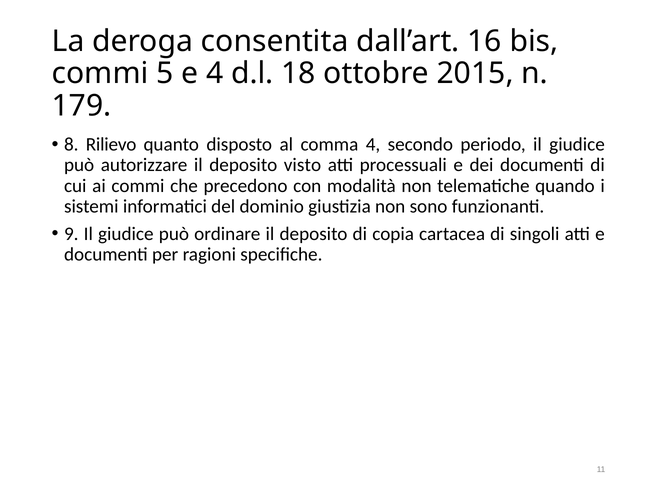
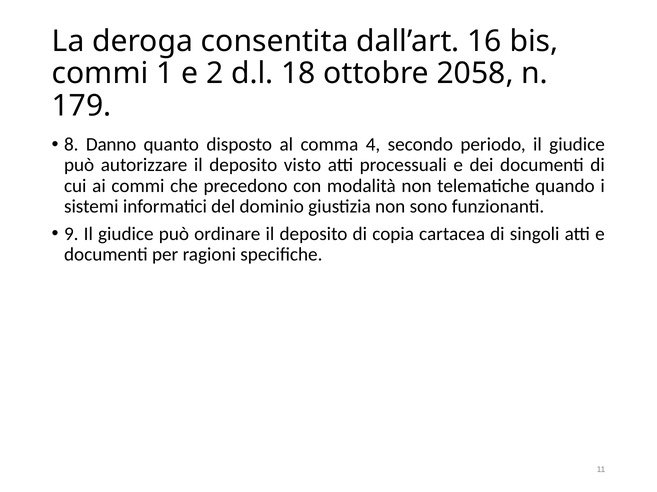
5: 5 -> 1
e 4: 4 -> 2
2015: 2015 -> 2058
Rilievo: Rilievo -> Danno
